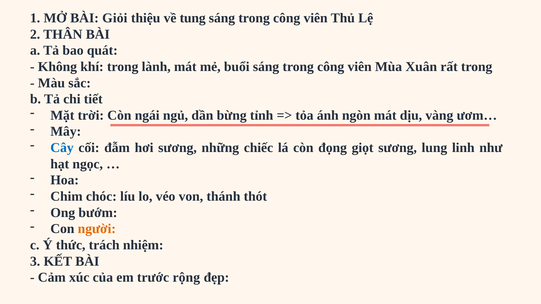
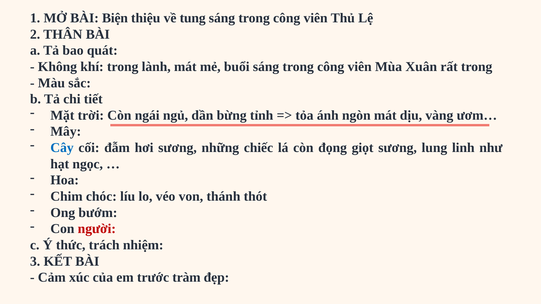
Giỏi: Giỏi -> Biện
người colour: orange -> red
rộng: rộng -> tràm
